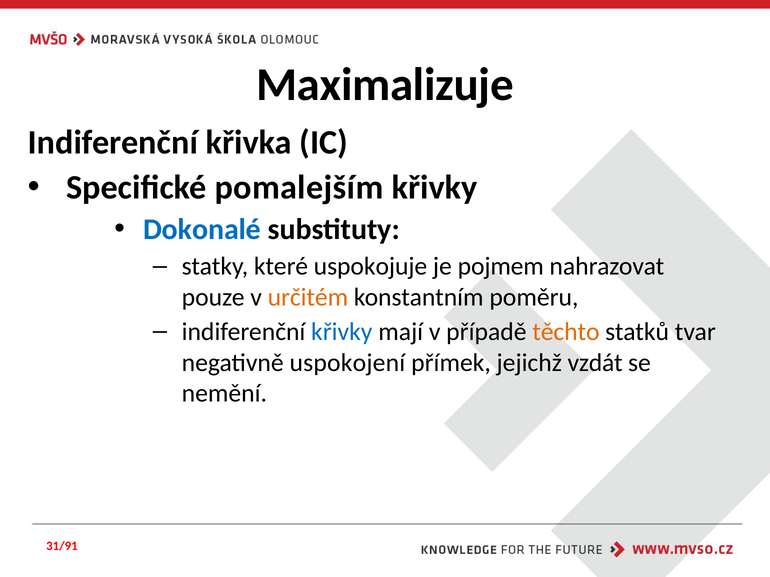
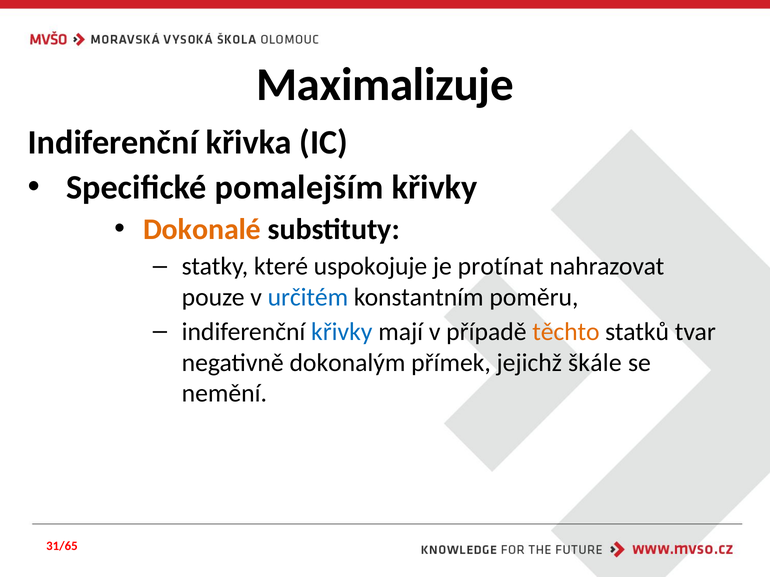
Dokonalé colour: blue -> orange
pojmem: pojmem -> protínat
určitém colour: orange -> blue
uspokojení: uspokojení -> dokonalým
vzdát: vzdát -> škále
31/91: 31/91 -> 31/65
